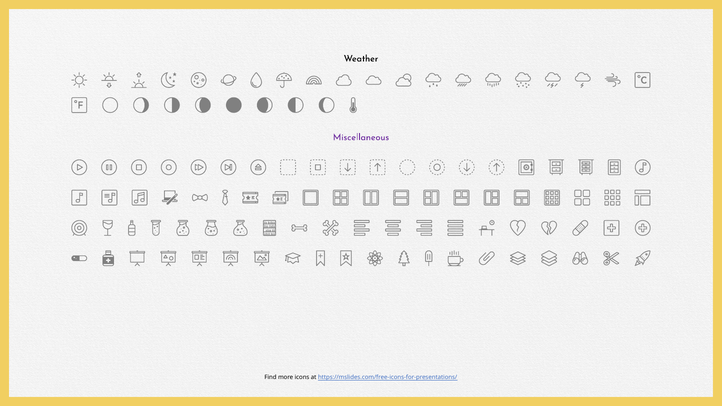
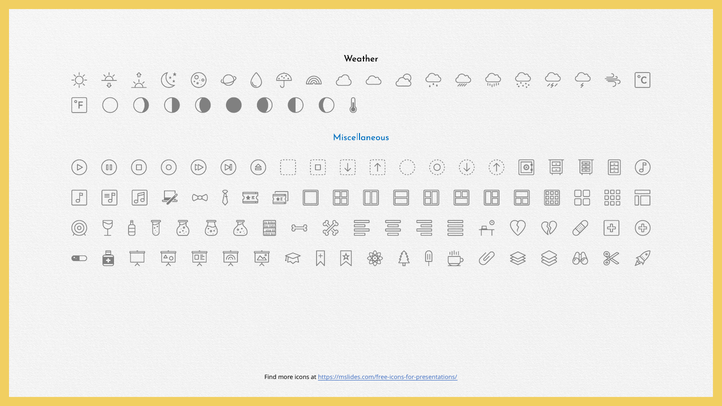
Miscellaneous colour: purple -> blue
